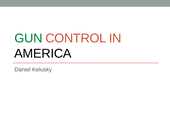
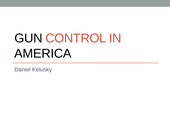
GUN colour: green -> black
